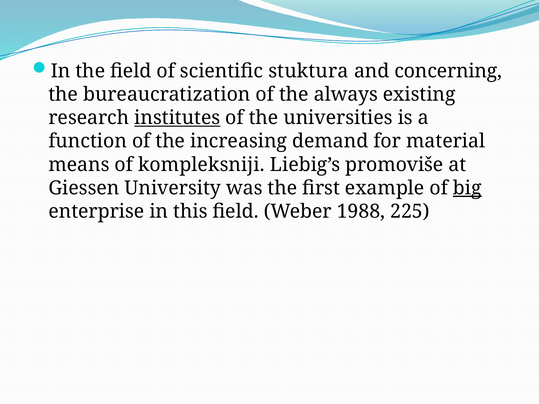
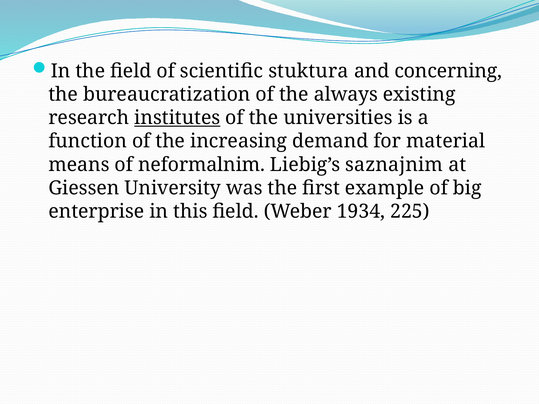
kompleksniji: kompleksniji -> neformalnim
promoviše: promoviše -> saznajnim
big underline: present -> none
1988: 1988 -> 1934
